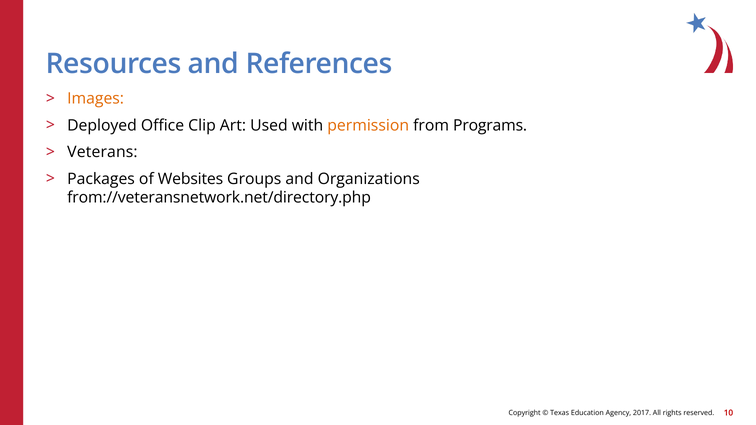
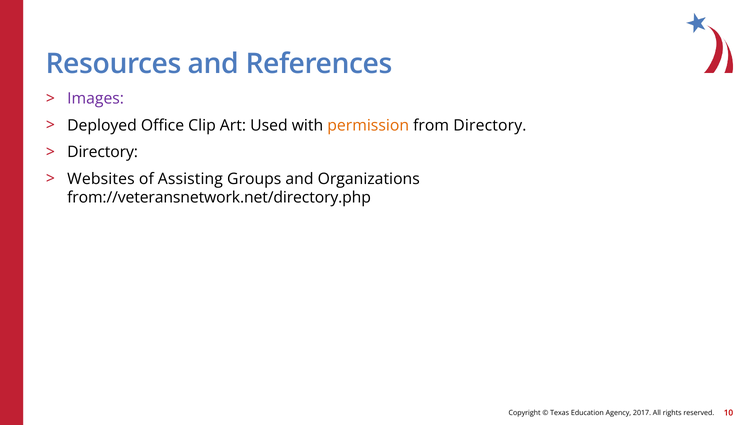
Images colour: orange -> purple
from Programs: Programs -> Directory
Veterans at (102, 152): Veterans -> Directory
Packages: Packages -> Websites
Websites: Websites -> Assisting
